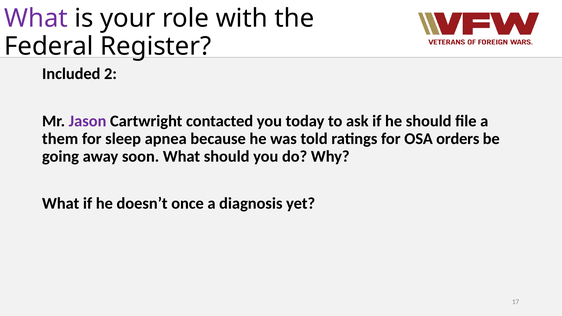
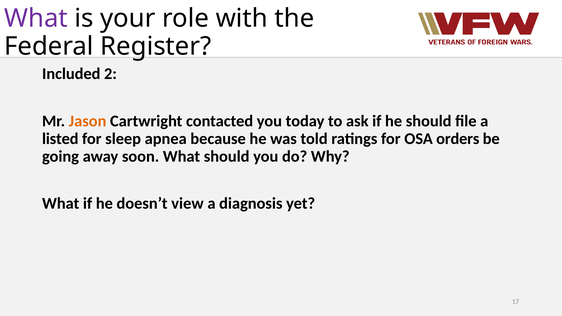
Jason colour: purple -> orange
them: them -> listed
once: once -> view
